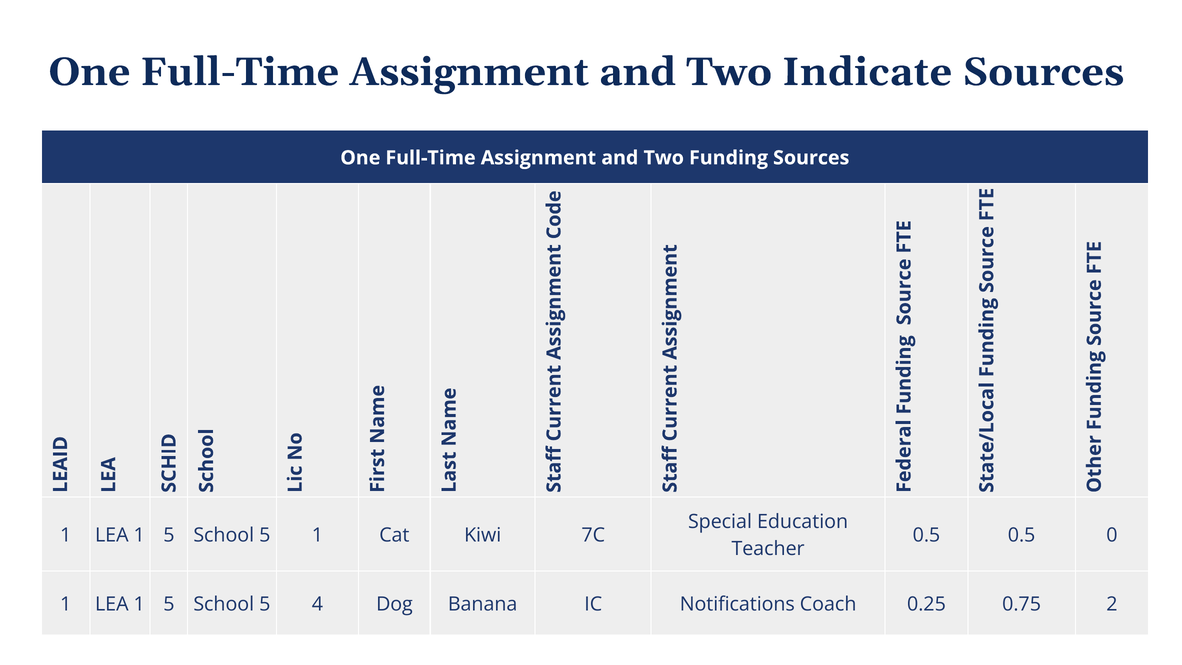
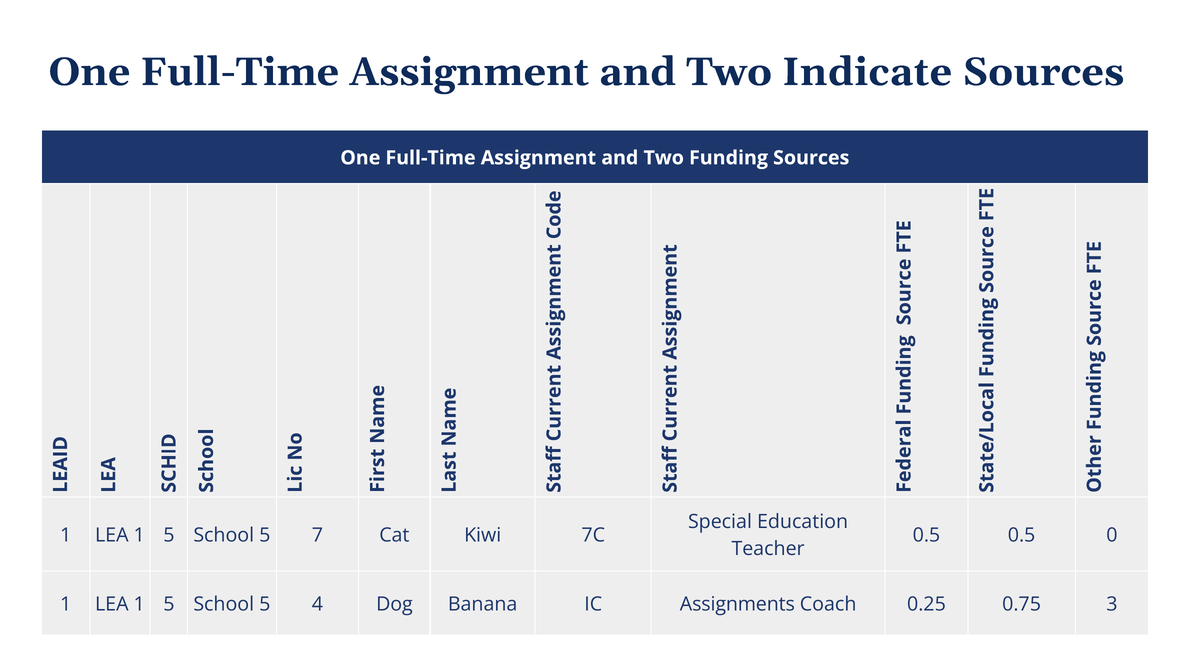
5 1: 1 -> 7
Notifications: Notifications -> Assignments
2: 2 -> 3
